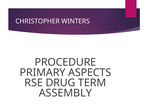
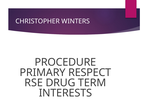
ASPECTS: ASPECTS -> RESPECT
ASSEMBLY: ASSEMBLY -> INTERESTS
